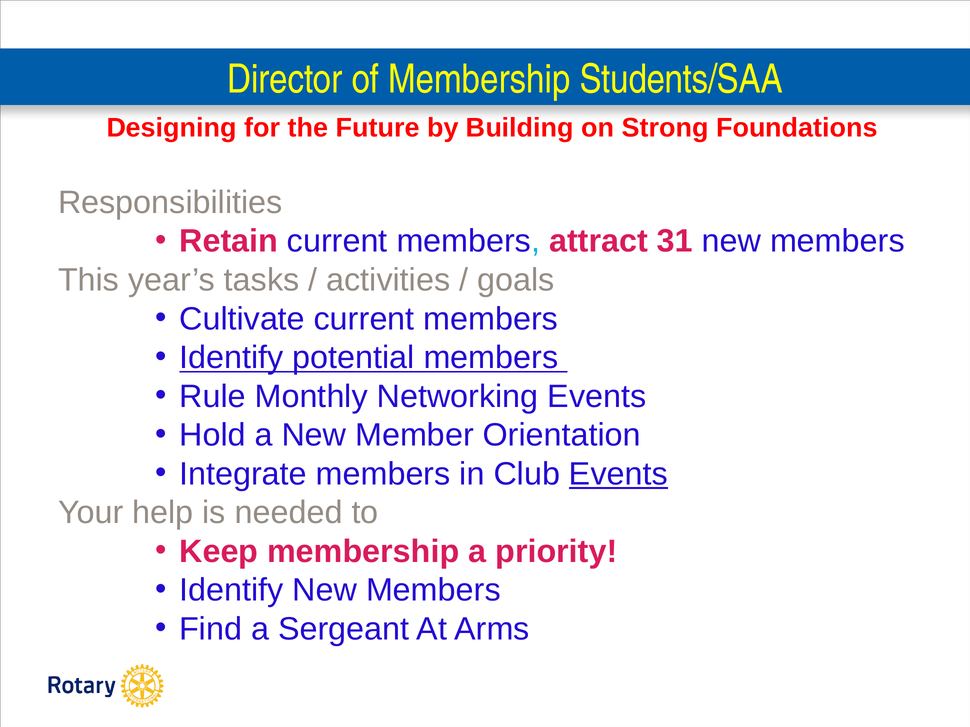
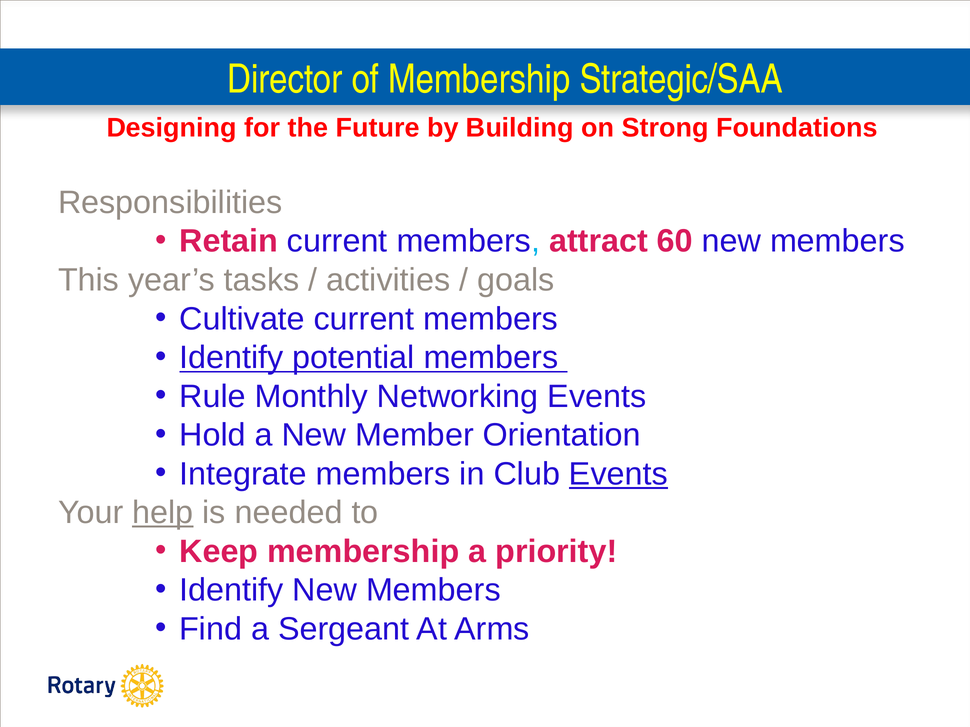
Students/SAA: Students/SAA -> Strategic/SAA
31: 31 -> 60
help underline: none -> present
